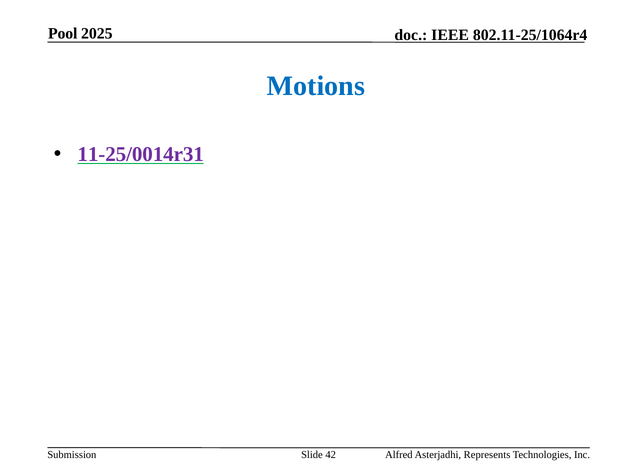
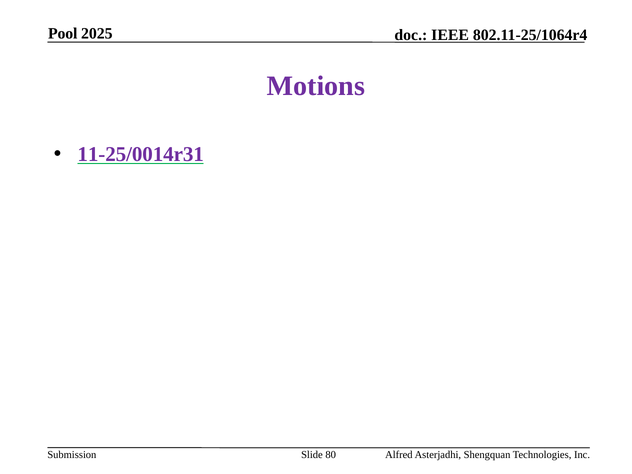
Motions colour: blue -> purple
42: 42 -> 80
Represents: Represents -> Shengquan
